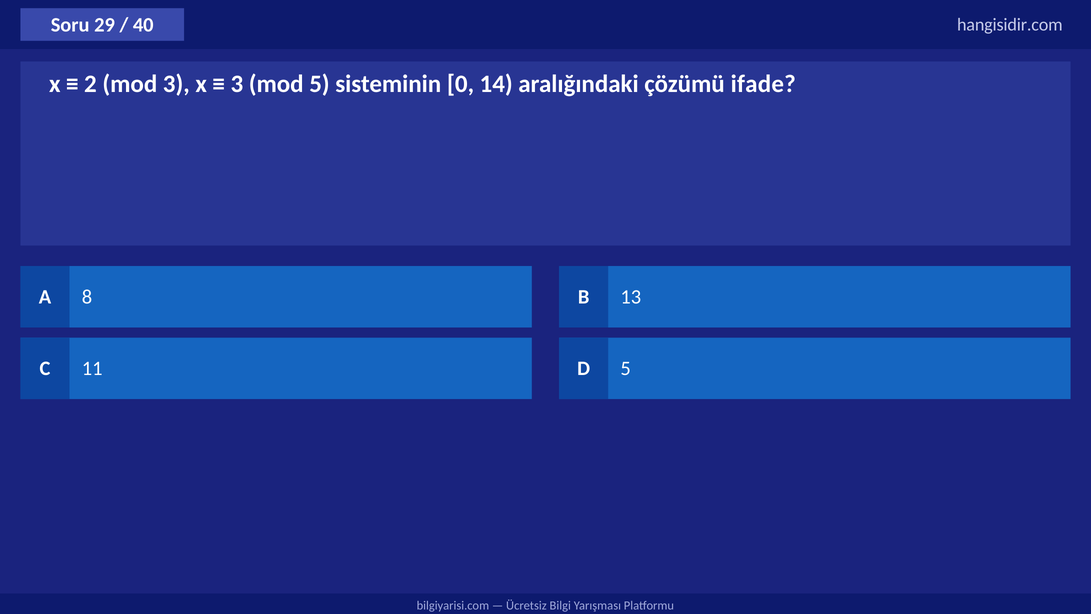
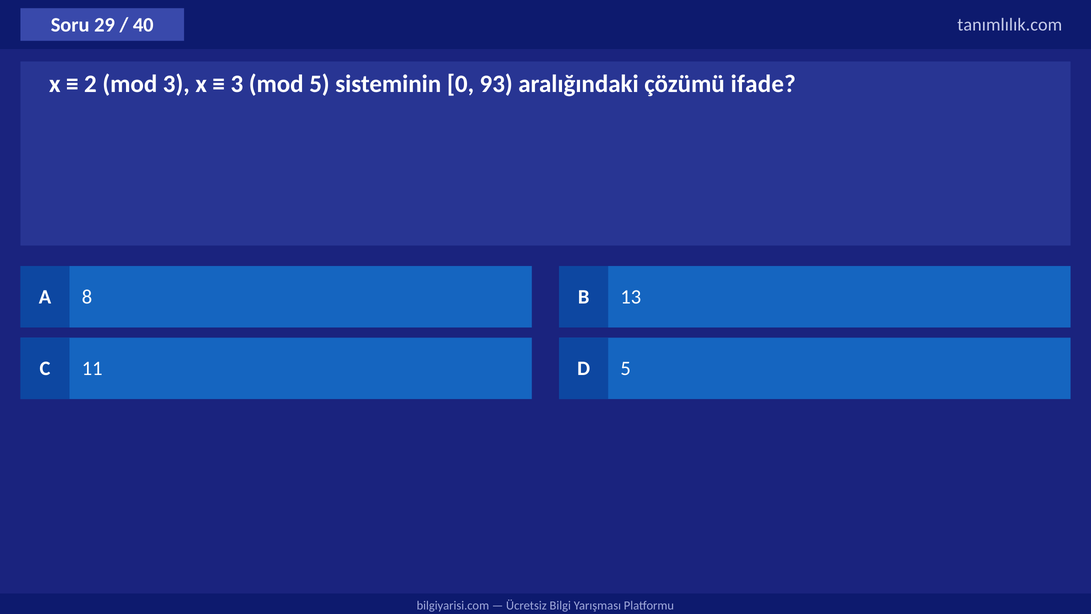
hangisidir.com: hangisidir.com -> tanımlılık.com
14: 14 -> 93
